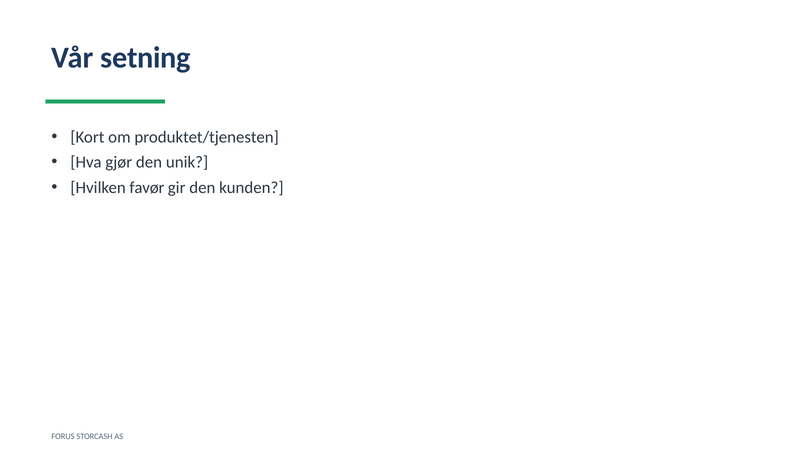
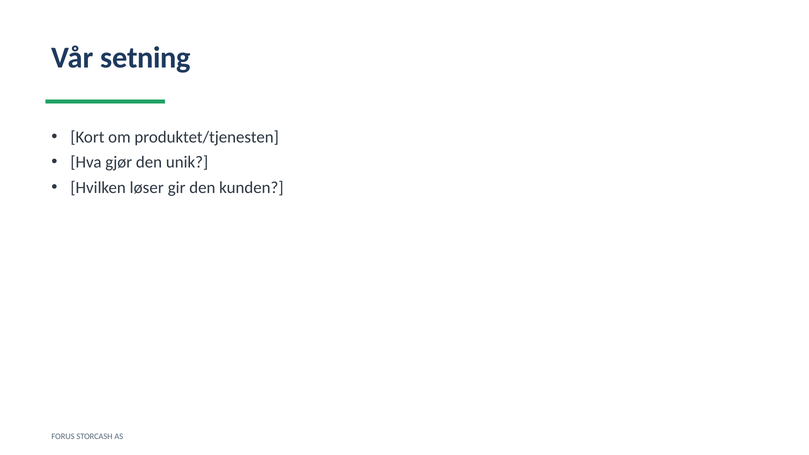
favør: favør -> løser
